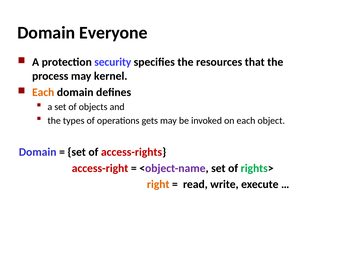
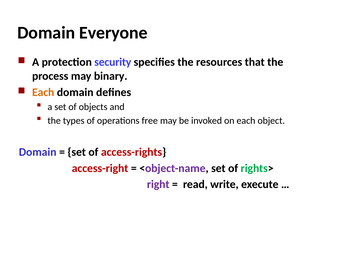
kernel: kernel -> binary
gets: gets -> free
right colour: orange -> purple
